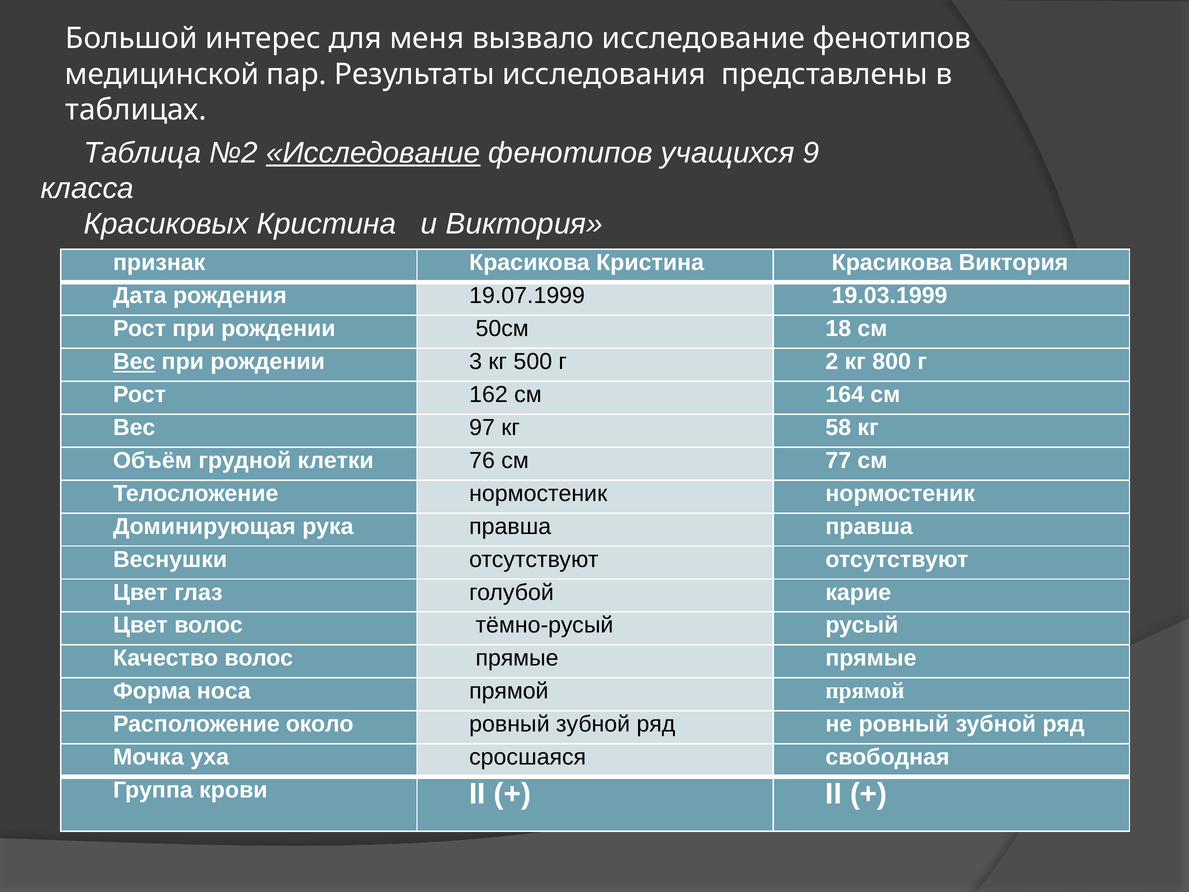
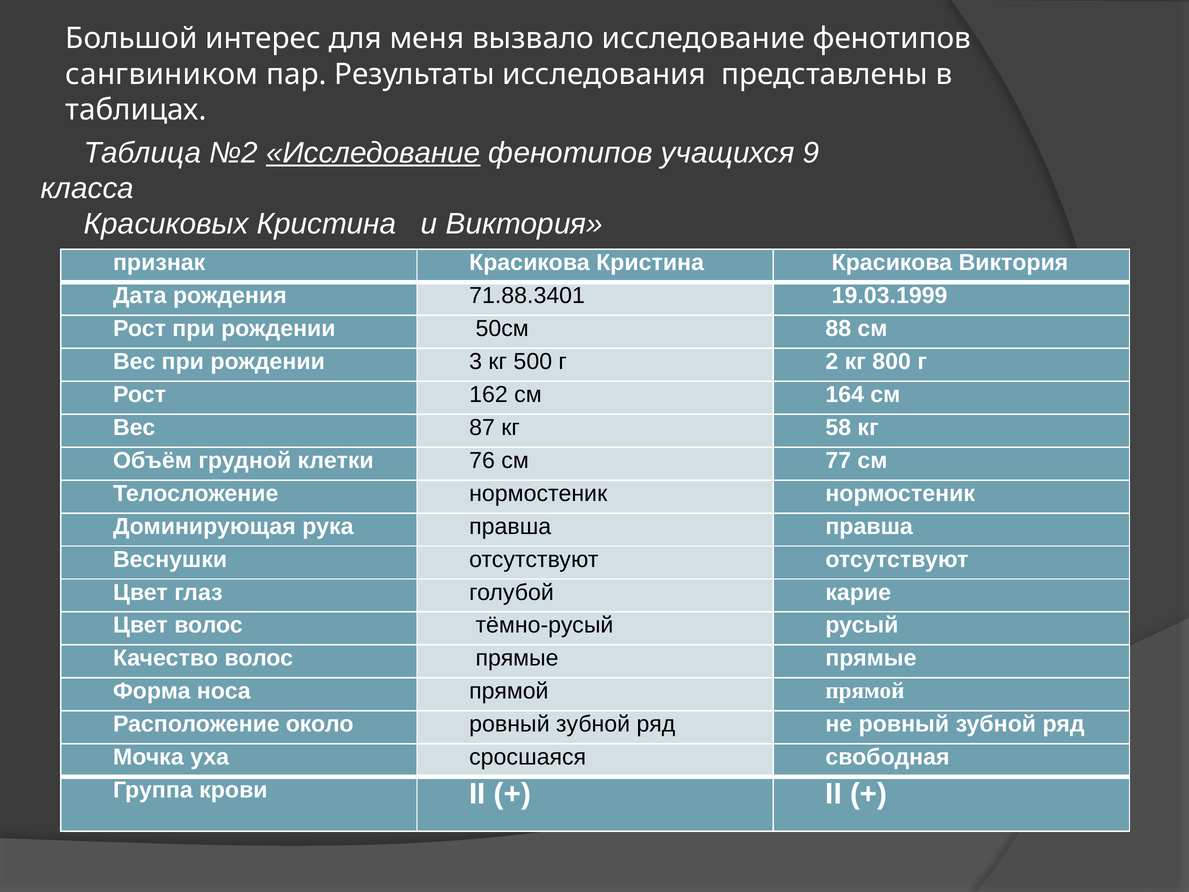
медицинской: медицинской -> сангвиником
19.07.1999: 19.07.1999 -> 71.88.3401
18: 18 -> 88
Вес at (134, 362) underline: present -> none
97: 97 -> 87
